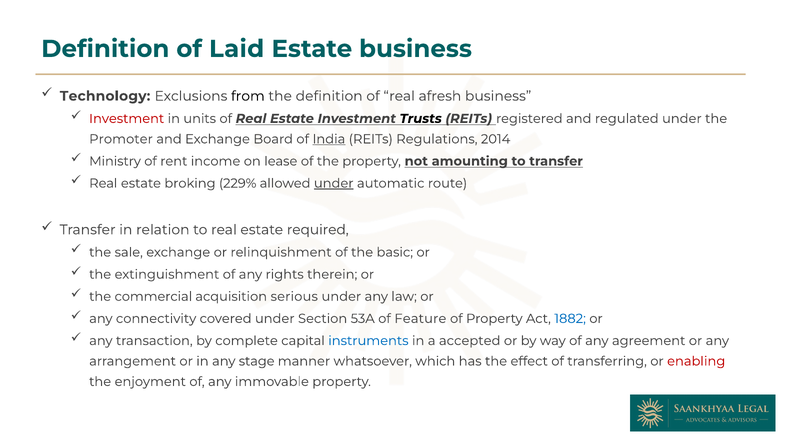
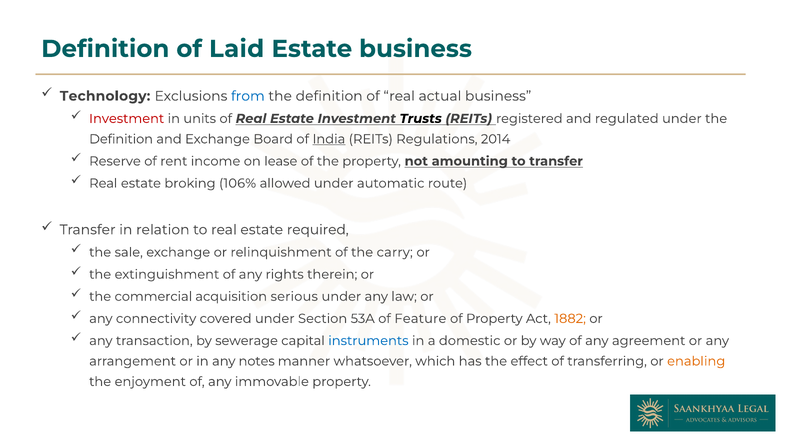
from colour: black -> blue
afresh: afresh -> actual
Promoter at (121, 139): Promoter -> Definition
Ministry: Ministry -> Reserve
229%: 229% -> 106%
under at (334, 183) underline: present -> none
basic: basic -> carry
1882 colour: blue -> orange
complete: complete -> sewerage
accepted: accepted -> domestic
stage: stage -> notes
enabling colour: red -> orange
